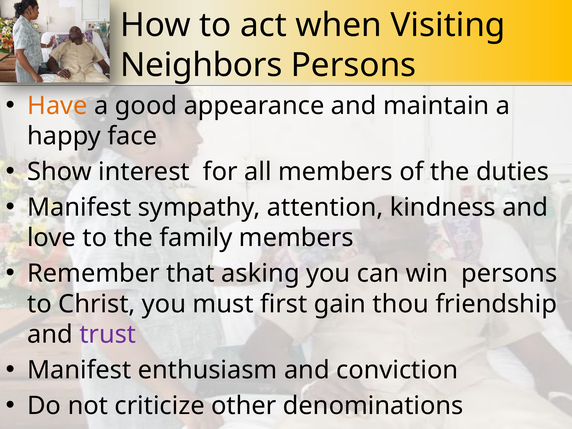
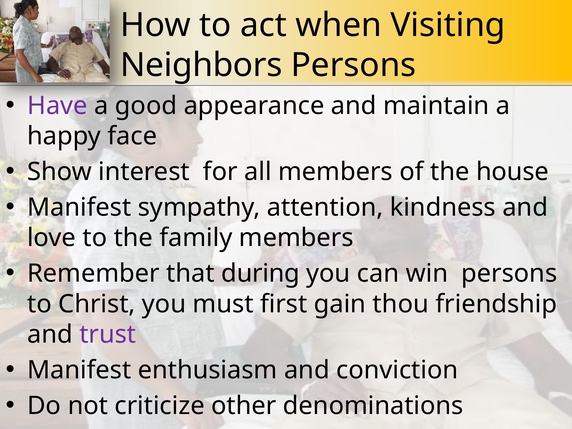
Have colour: orange -> purple
duties: duties -> house
asking: asking -> during
